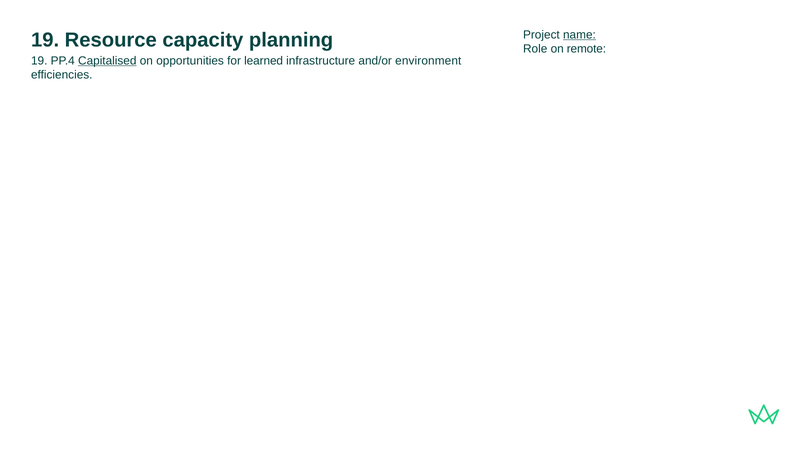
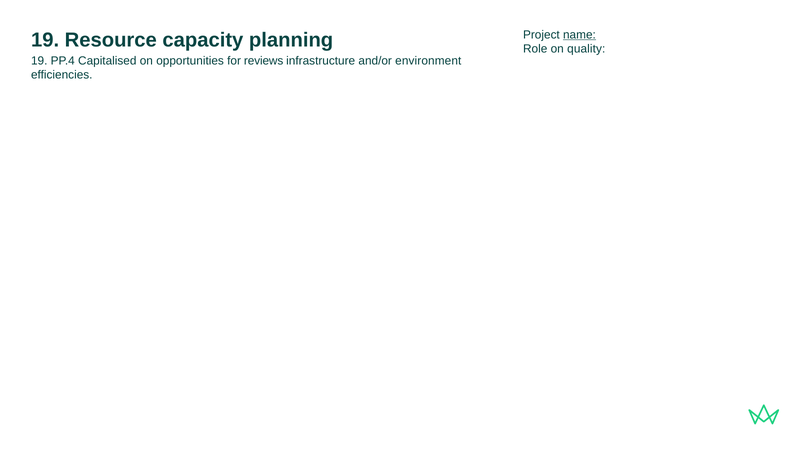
remote: remote -> quality
Capitalised underline: present -> none
learned: learned -> reviews
